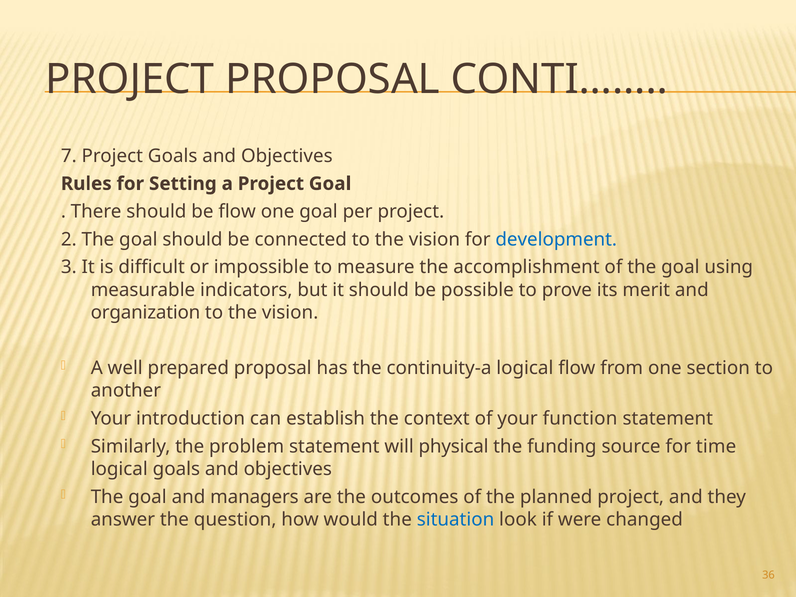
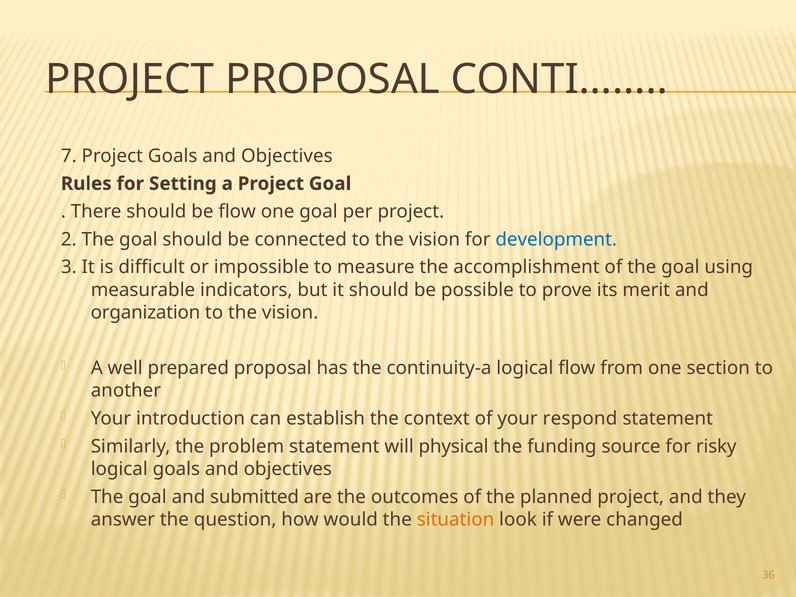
function: function -> respond
time: time -> risky
managers: managers -> submitted
situation colour: blue -> orange
